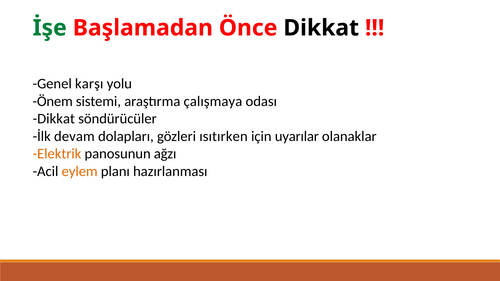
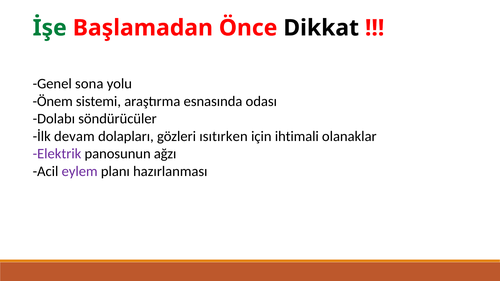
karşı: karşı -> sona
çalışmaya: çalışmaya -> esnasında
Dikkat at (54, 119): Dikkat -> Dolabı
uyarılar: uyarılar -> ihtimali
Elektrik colour: orange -> purple
eylem colour: orange -> purple
